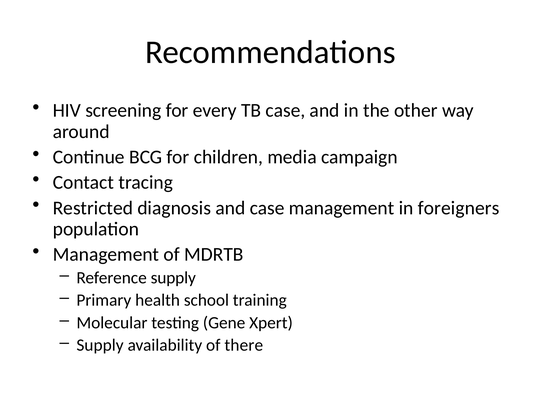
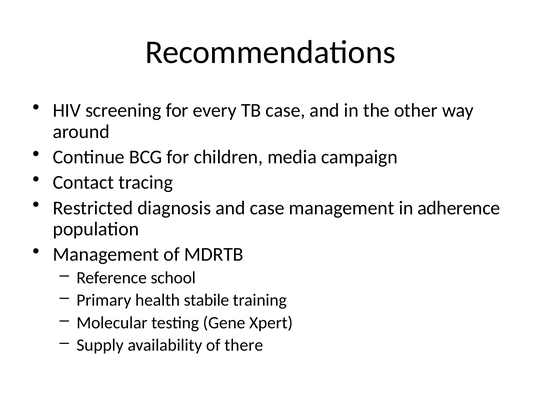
foreigners: foreigners -> adherence
Reference supply: supply -> school
school: school -> stabile
